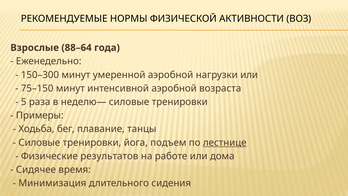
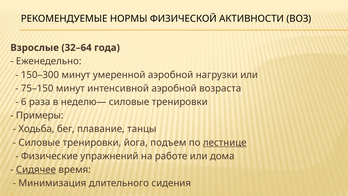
88–64: 88–64 -> 32–64
5: 5 -> 6
результатов: результатов -> упражнений
Сидячее underline: none -> present
